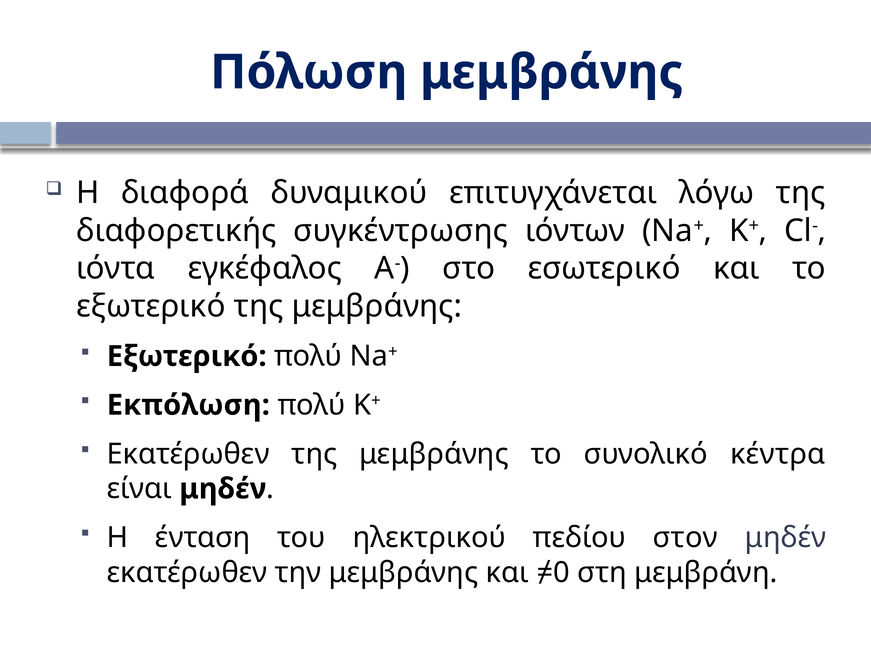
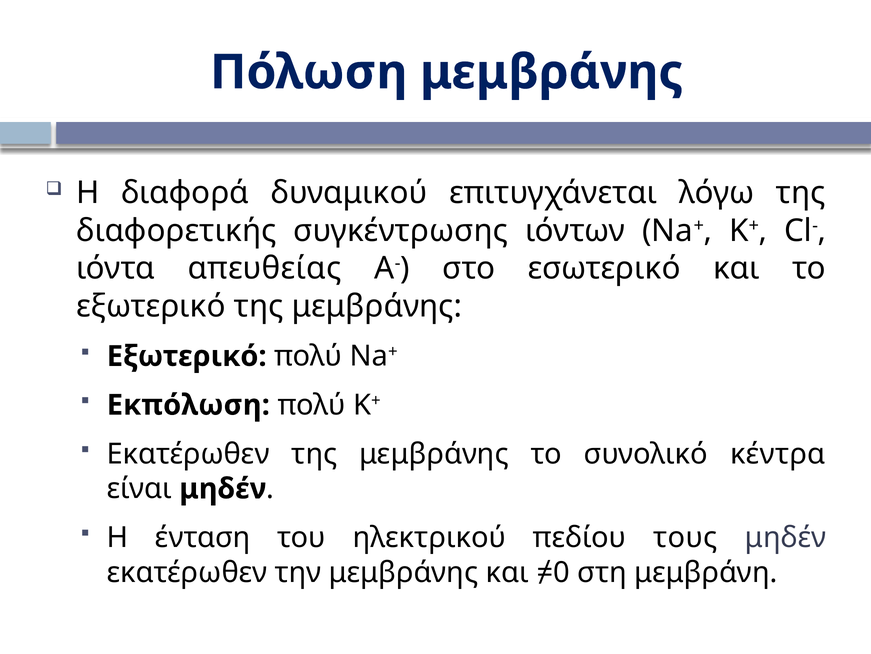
εγκέφαλος: εγκέφαλος -> απευθείας
στον: στον -> τους
